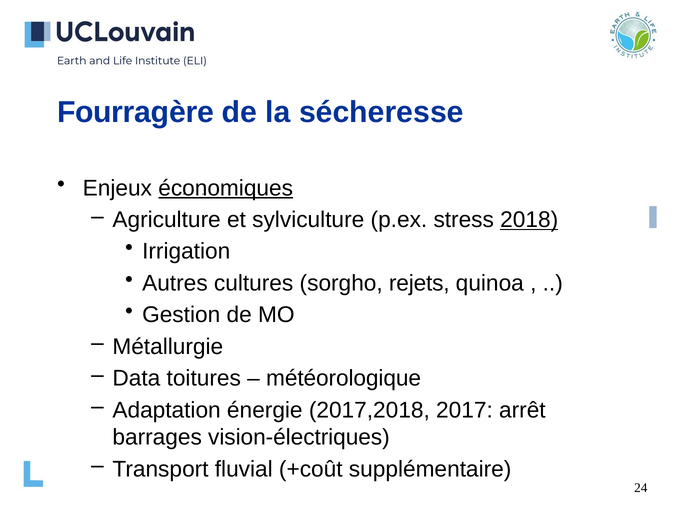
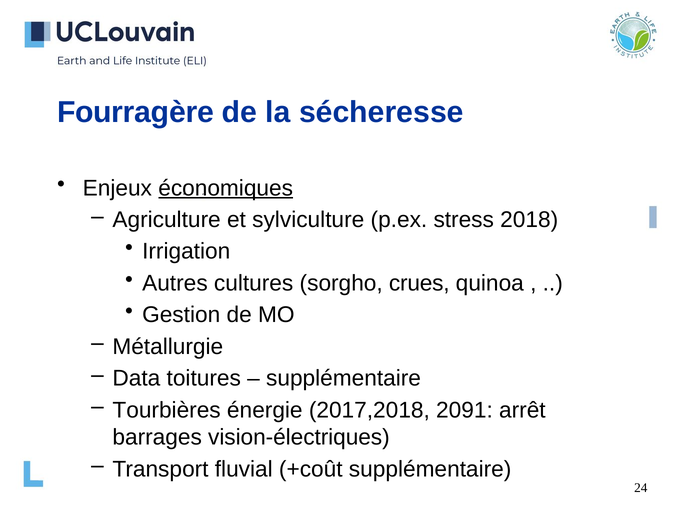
2018 underline: present -> none
rejets: rejets -> crues
météorologique at (344, 378): météorologique -> supplémentaire
Adaptation: Adaptation -> Tourbières
2017: 2017 -> 2091
